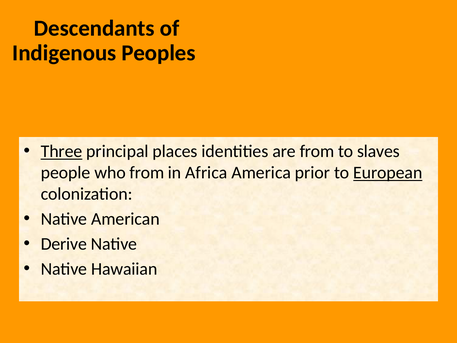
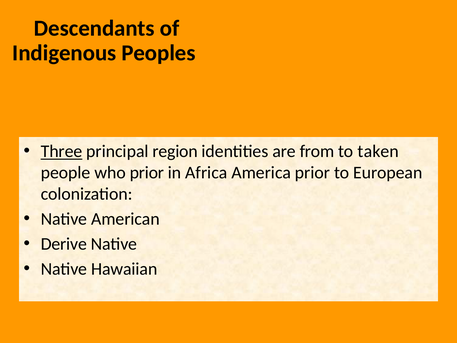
places: places -> region
slaves: slaves -> taken
who from: from -> prior
European underline: present -> none
